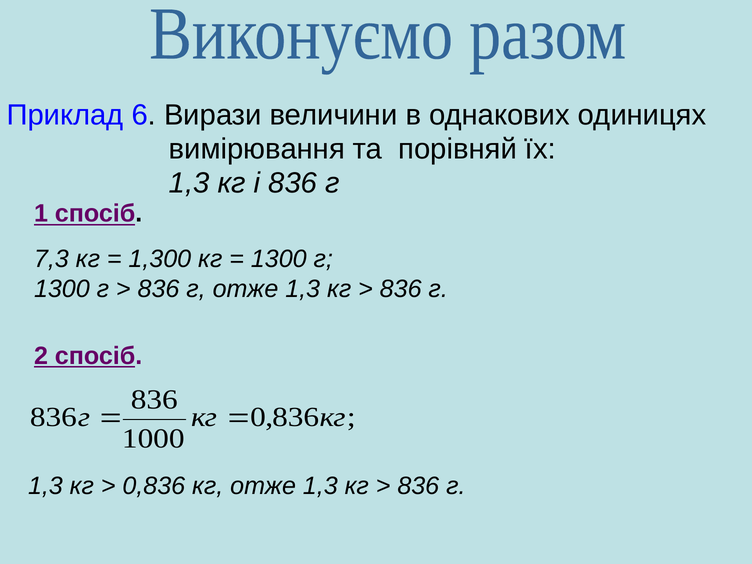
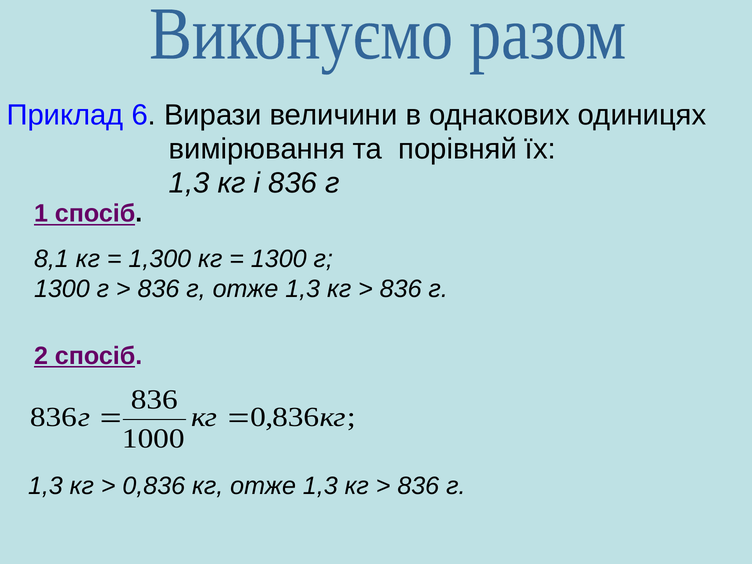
7,3: 7,3 -> 8,1
